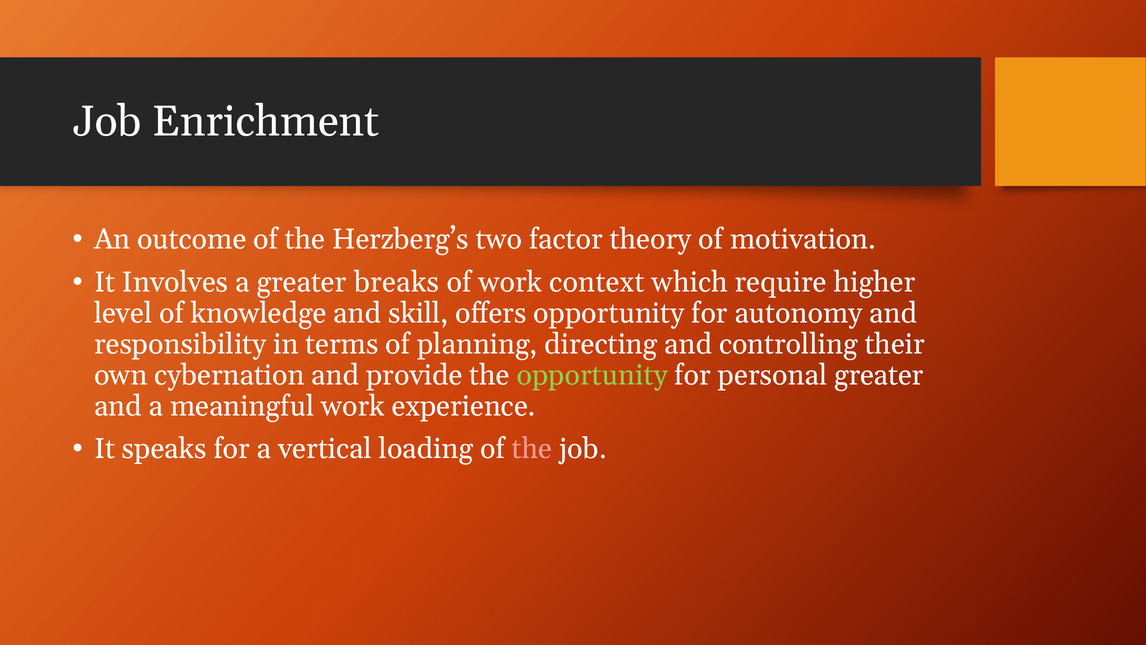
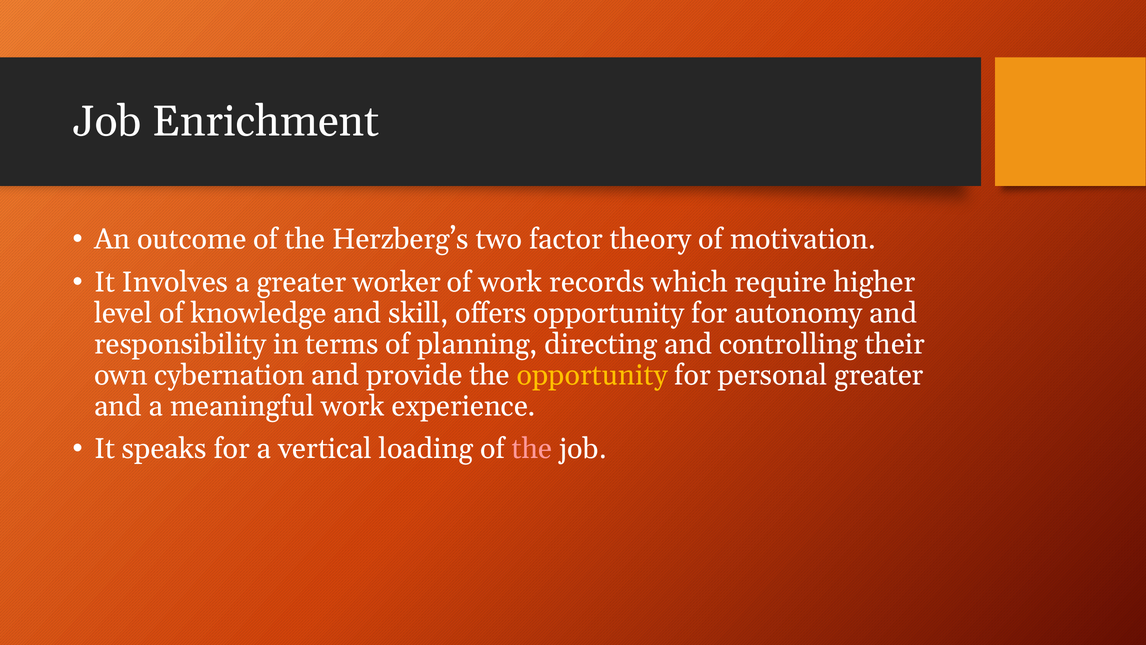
breaks: breaks -> worker
context: context -> records
opportunity at (592, 375) colour: light green -> yellow
